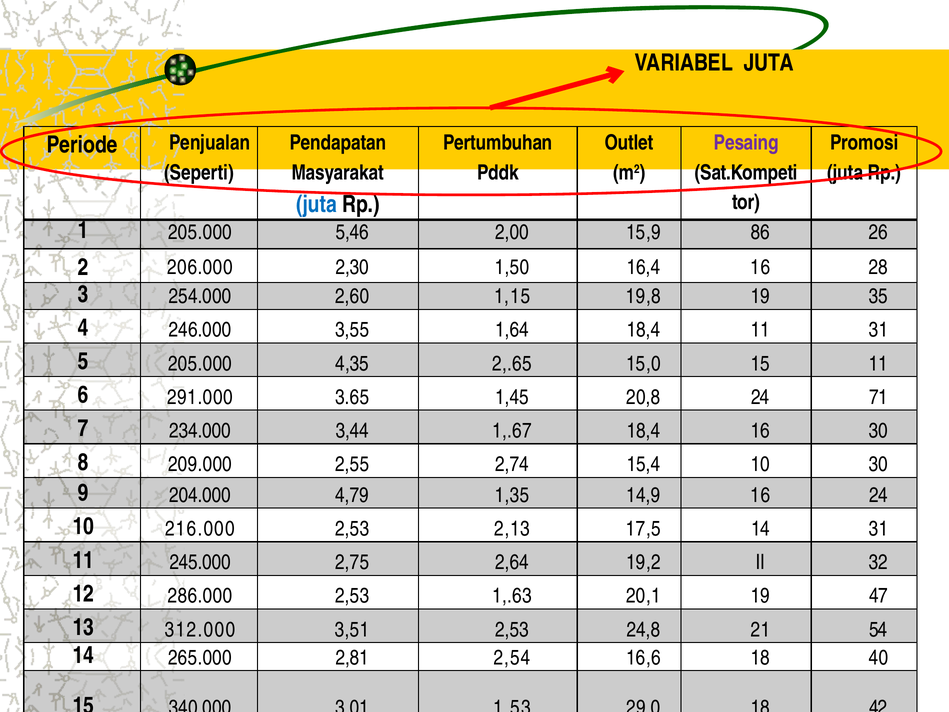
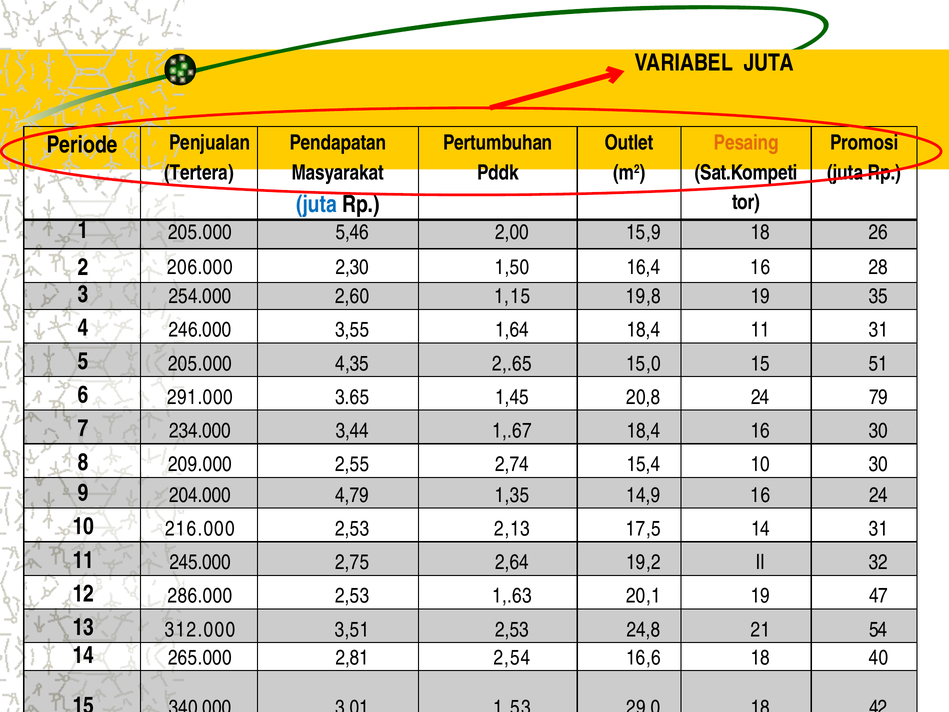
Pesaing colour: purple -> orange
Seperti: Seperti -> Tertera
15,9 86: 86 -> 18
15 11: 11 -> 51
71: 71 -> 79
